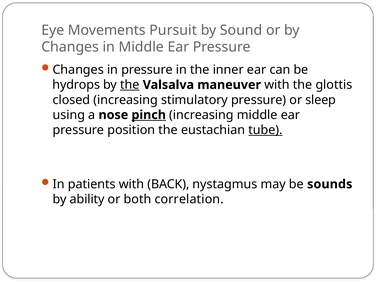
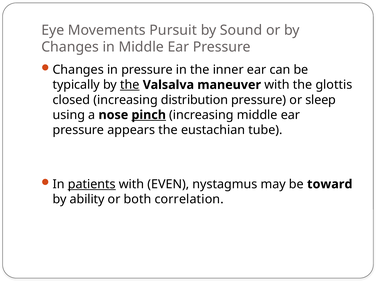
hydrops: hydrops -> typically
stimulatory: stimulatory -> distribution
position: position -> appears
tube underline: present -> none
patients underline: none -> present
BACK: BACK -> EVEN
sounds: sounds -> toward
